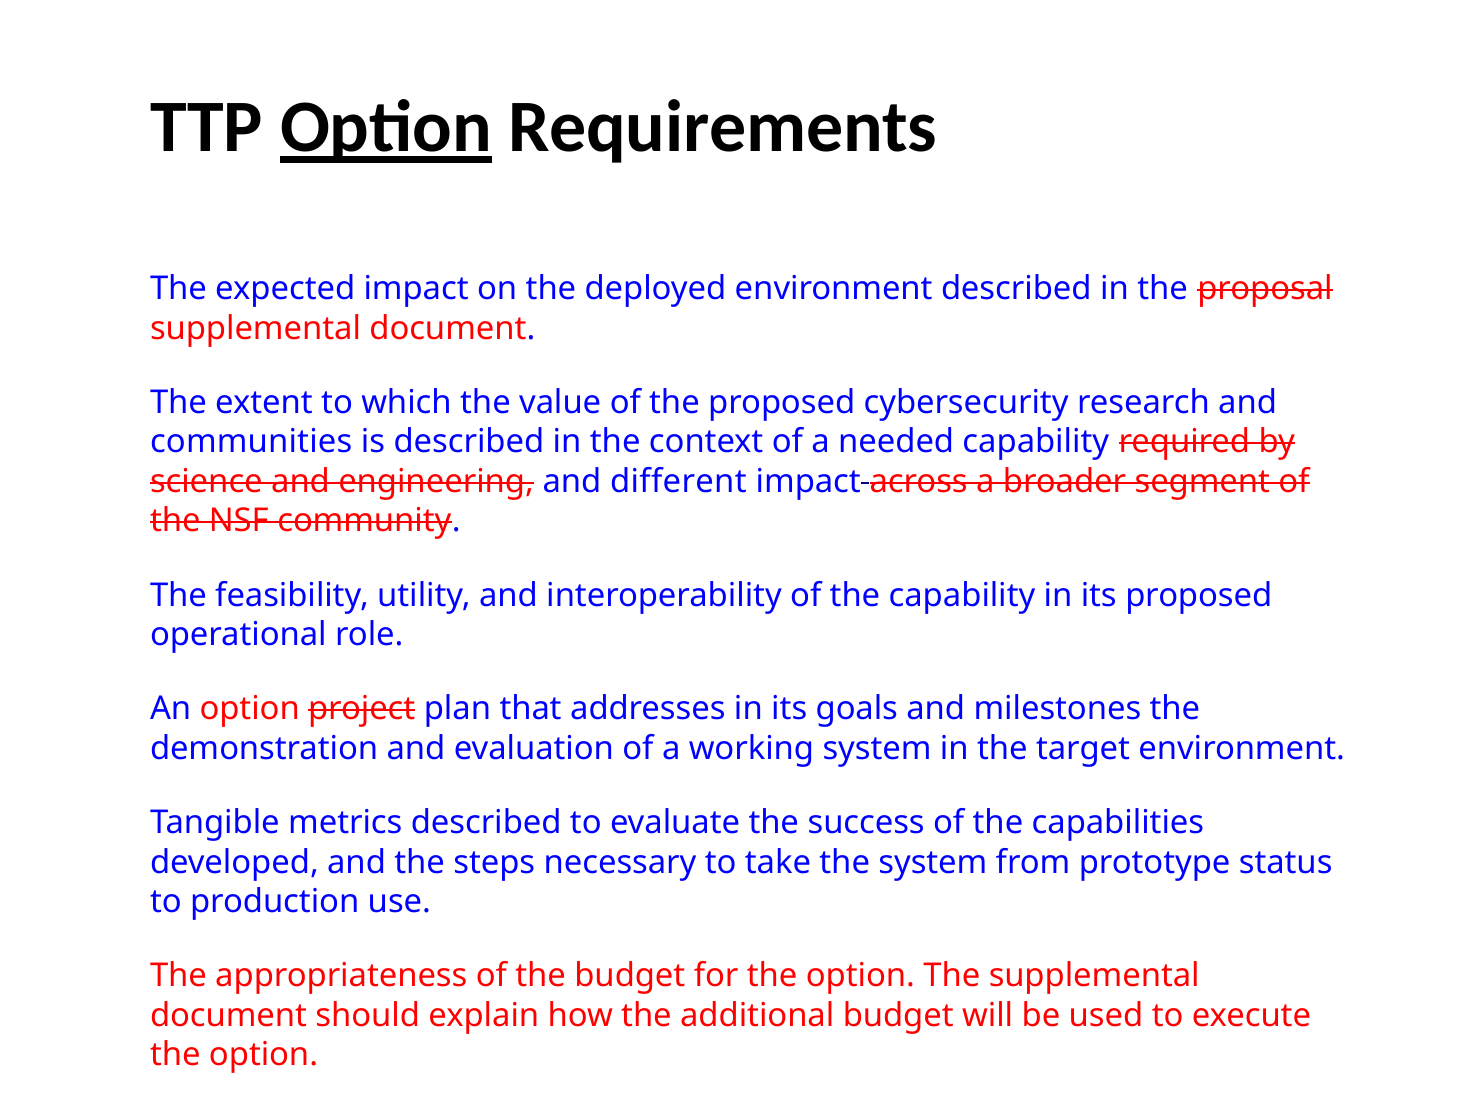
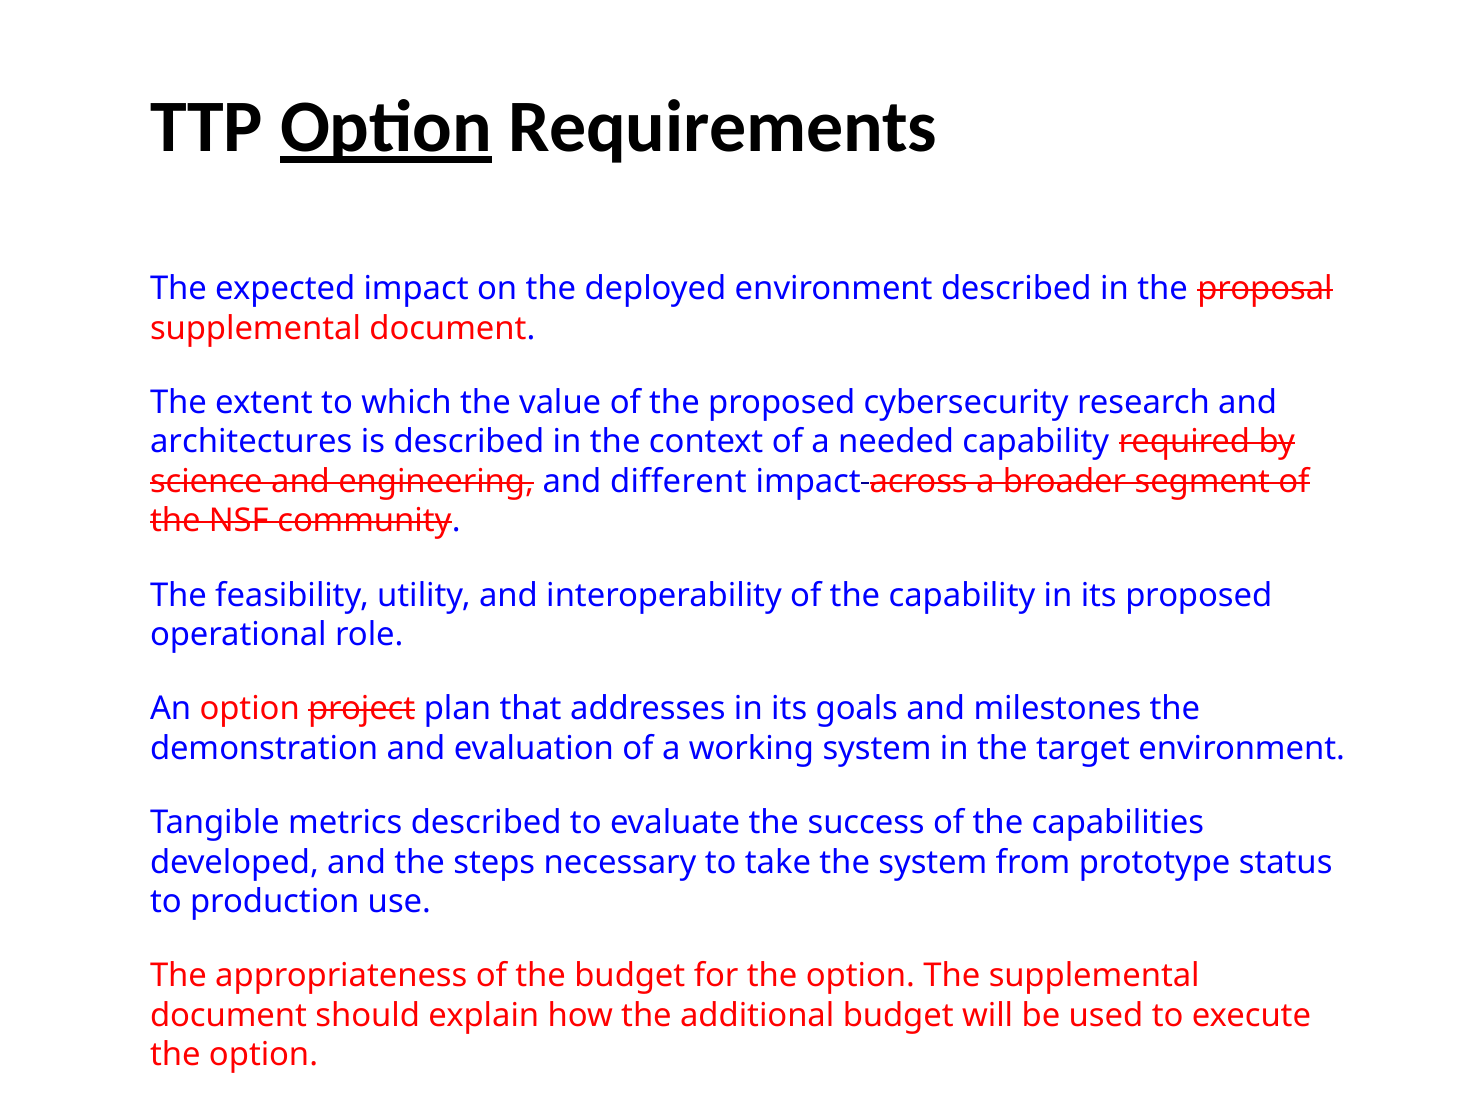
communities: communities -> architectures
